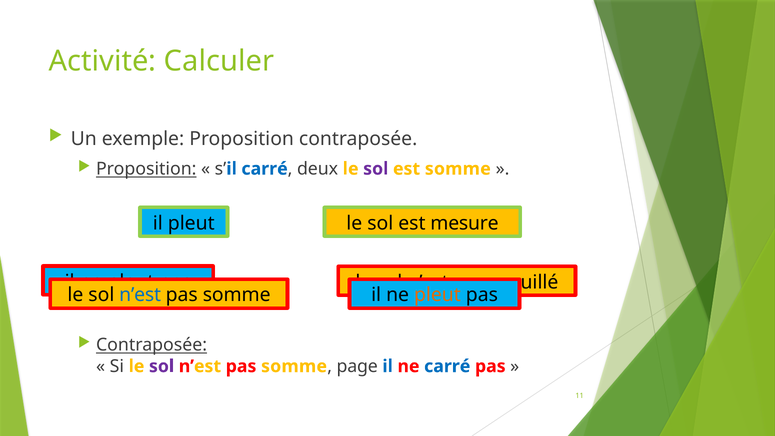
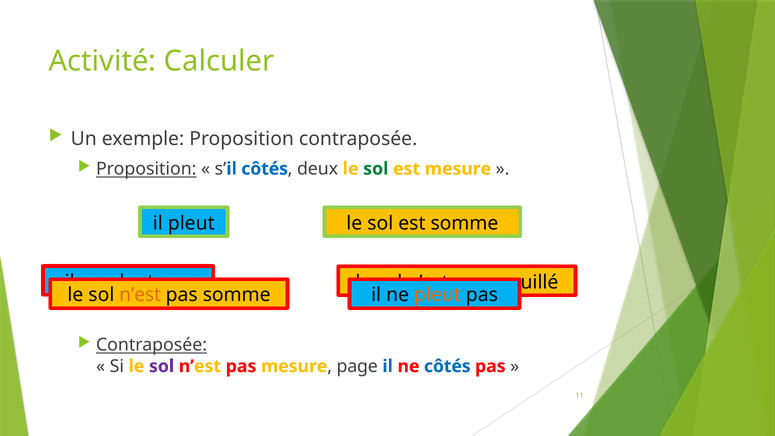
il carré: carré -> côtés
sol at (376, 169) colour: purple -> green
est somme: somme -> mesure
est mesure: mesure -> somme
n’est at (140, 295) colour: blue -> orange
somme at (294, 366): somme -> mesure
ne carré: carré -> côtés
